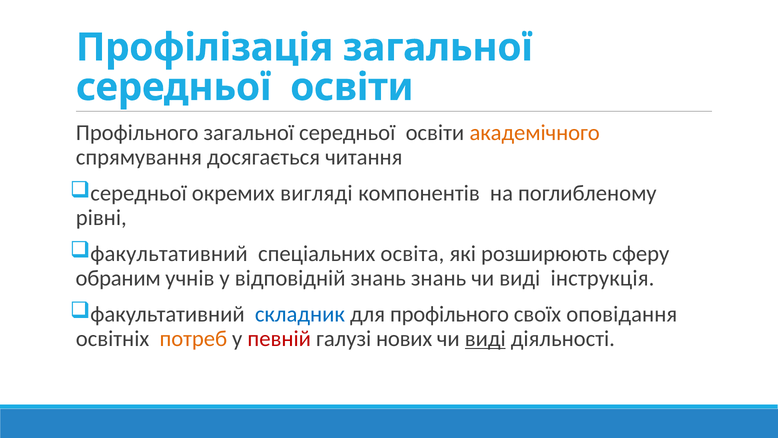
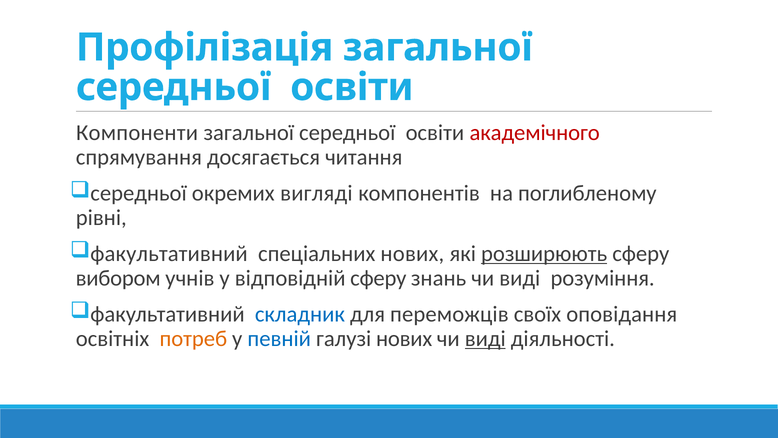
Профільного at (137, 133): Профільного -> Компоненти
академічного colour: orange -> red
спеціальних освіта: освіта -> нових
розширюють underline: none -> present
обраним: обраним -> вибором
відповідній знань: знань -> сферу
інструкція: інструкція -> розуміння
для профільного: профільного -> переможців
певній colour: red -> blue
